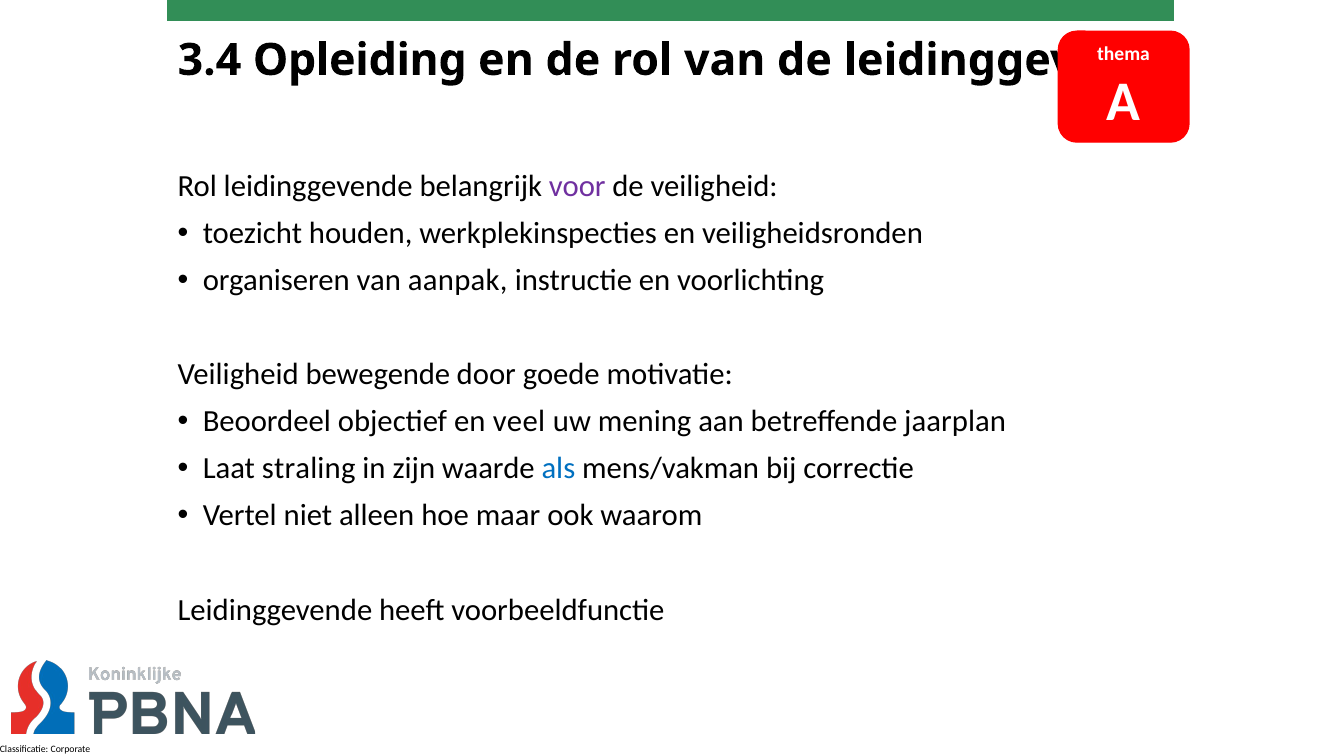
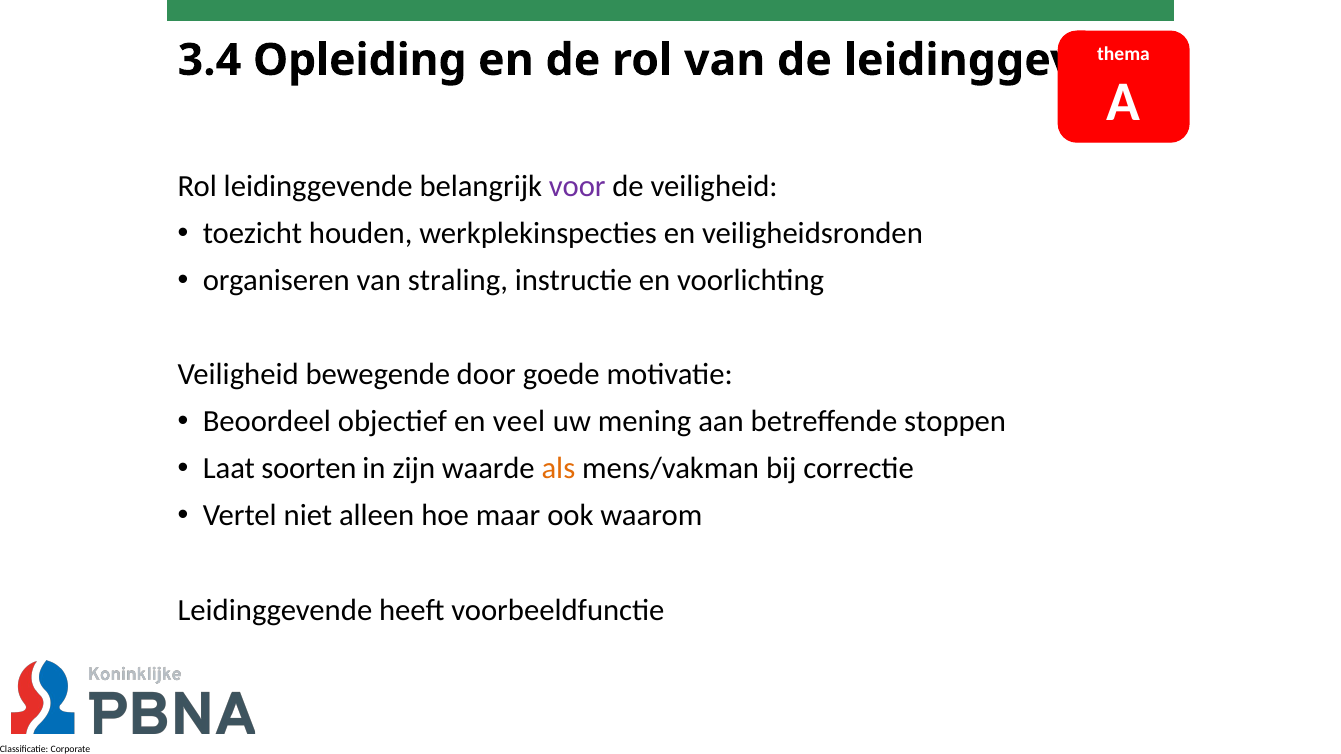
aanpak: aanpak -> straling
jaarplan: jaarplan -> stoppen
straling: straling -> soorten
als colour: blue -> orange
